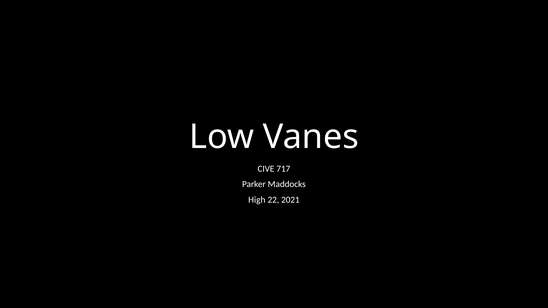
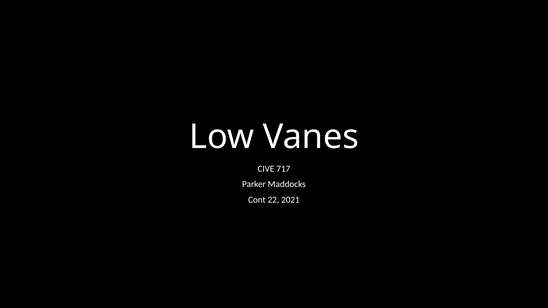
High: High -> Cont
